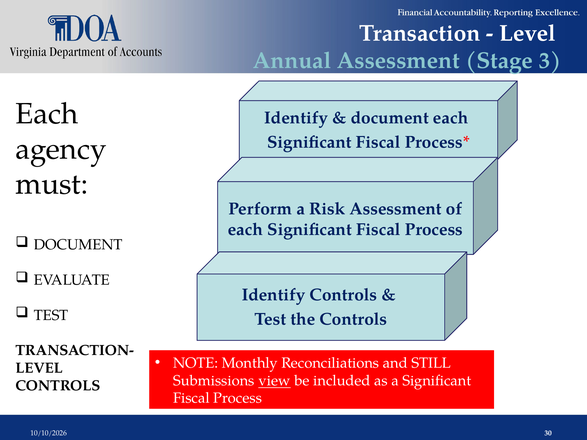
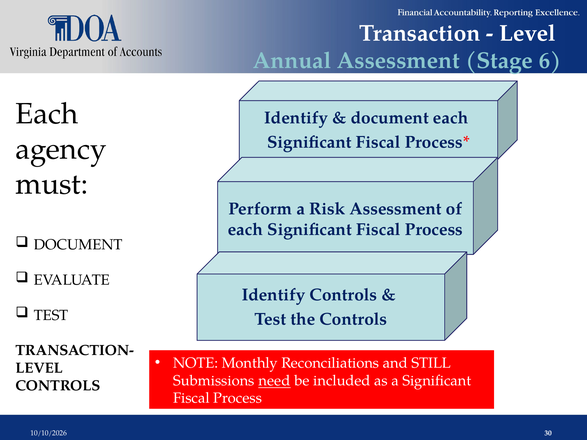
3: 3 -> 6
view: view -> need
